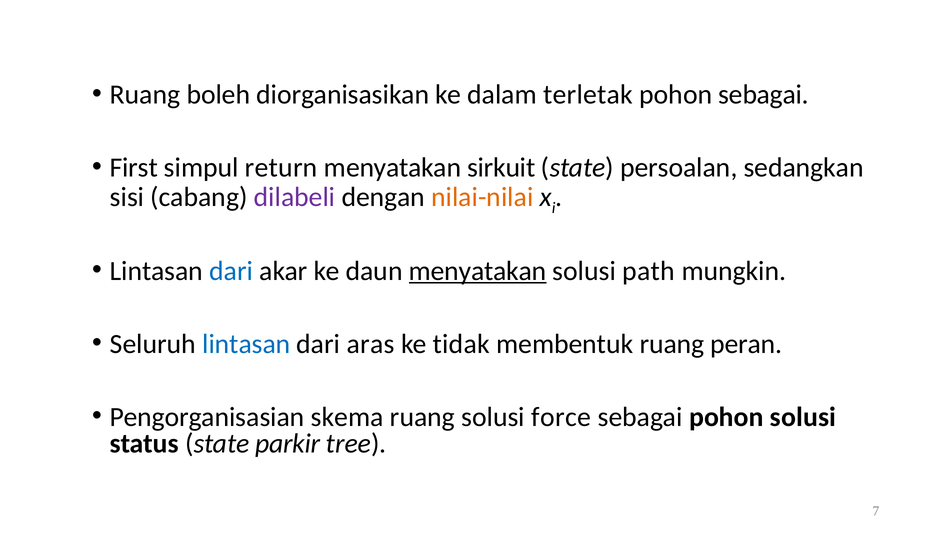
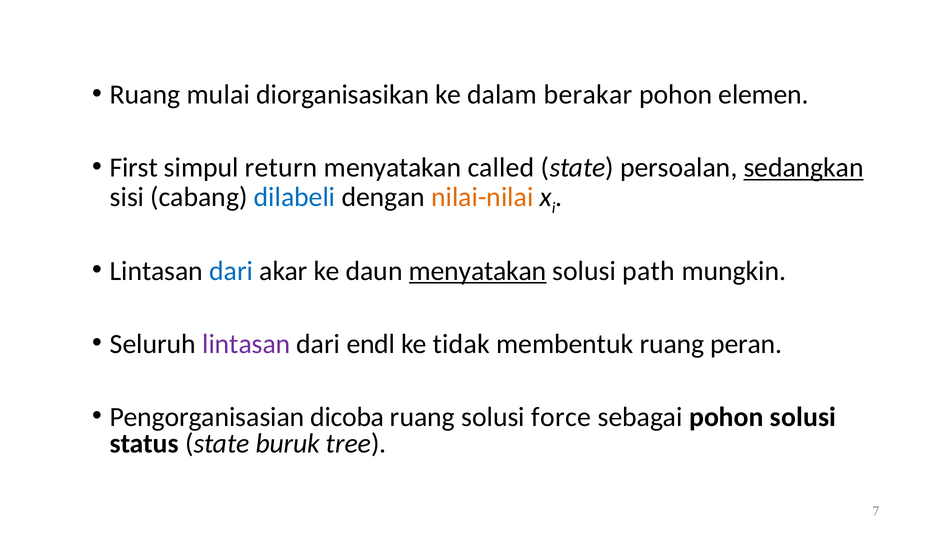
boleh: boleh -> mulai
terletak: terletak -> berakar
pohon sebagai: sebagai -> elemen
sirkuit: sirkuit -> called
sedangkan underline: none -> present
dilabeli colour: purple -> blue
lintasan at (246, 344) colour: blue -> purple
aras: aras -> endl
skema: skema -> dicoba
parkir: parkir -> buruk
